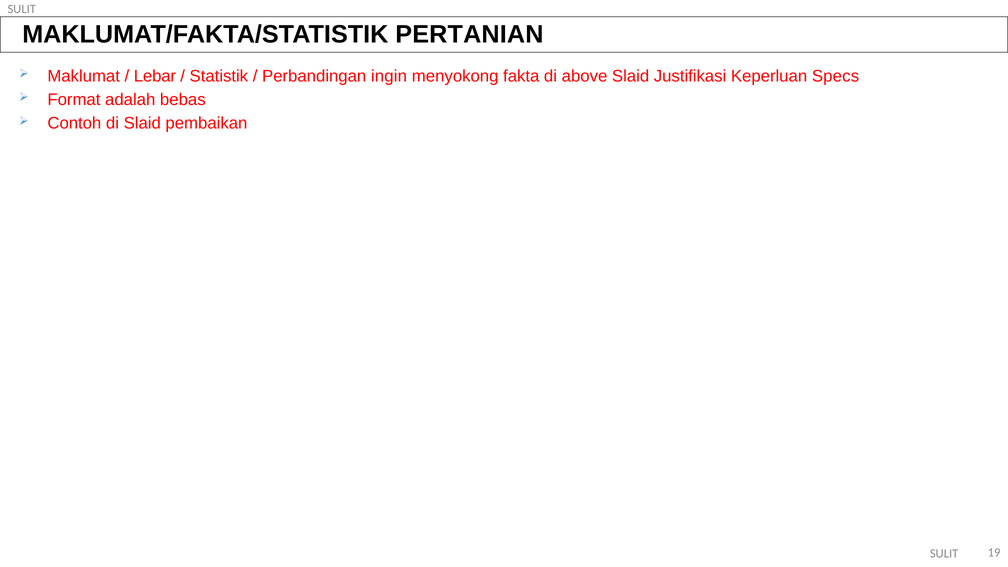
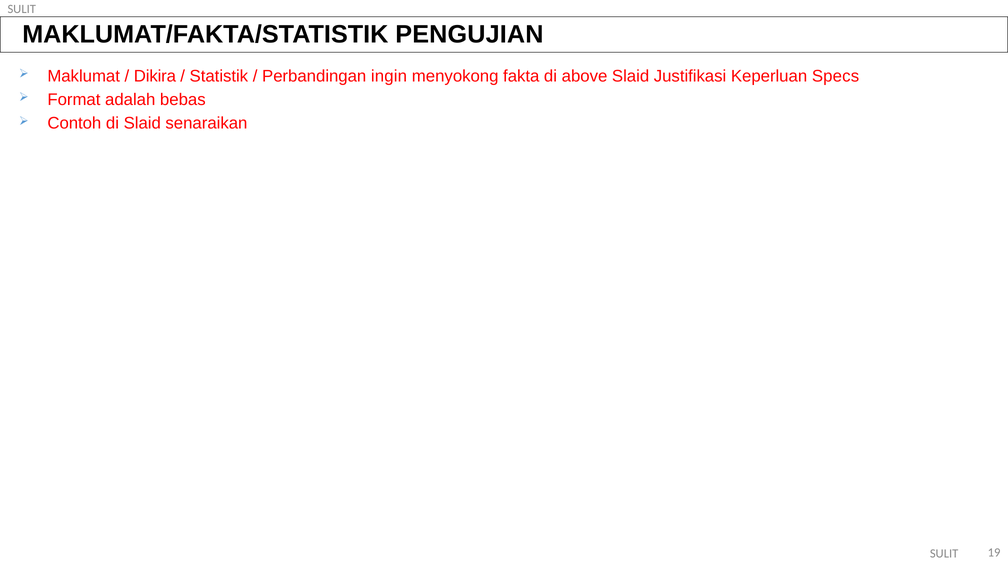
PERTANIAN: PERTANIAN -> PENGUJIAN
Lebar: Lebar -> Dikira
pembaikan: pembaikan -> senaraikan
